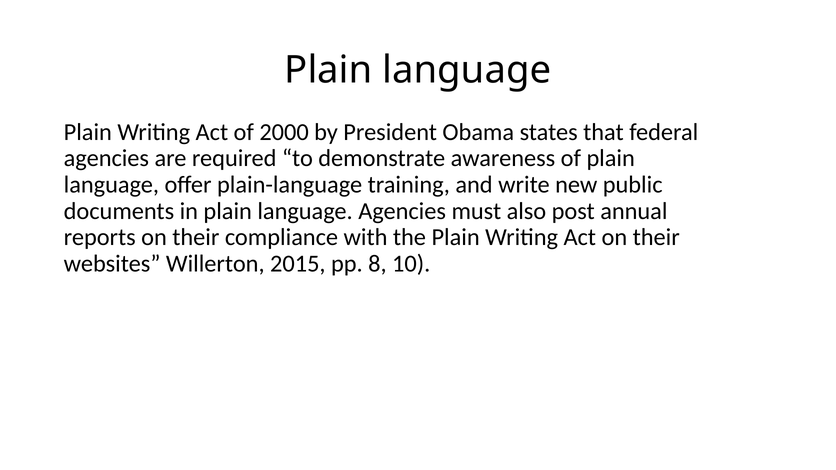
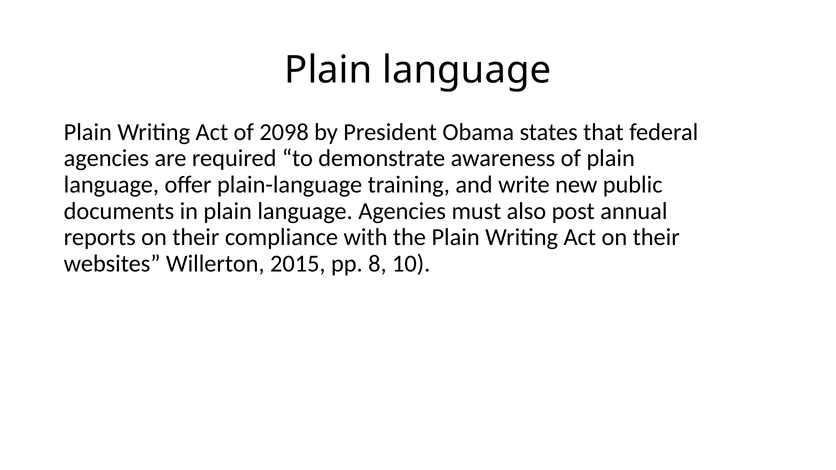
2000: 2000 -> 2098
